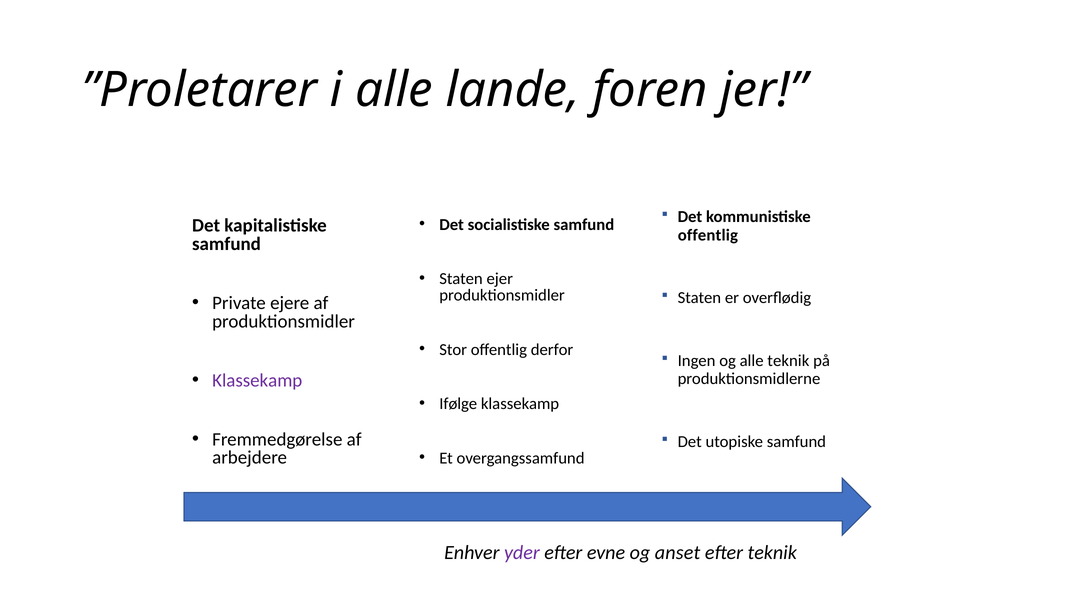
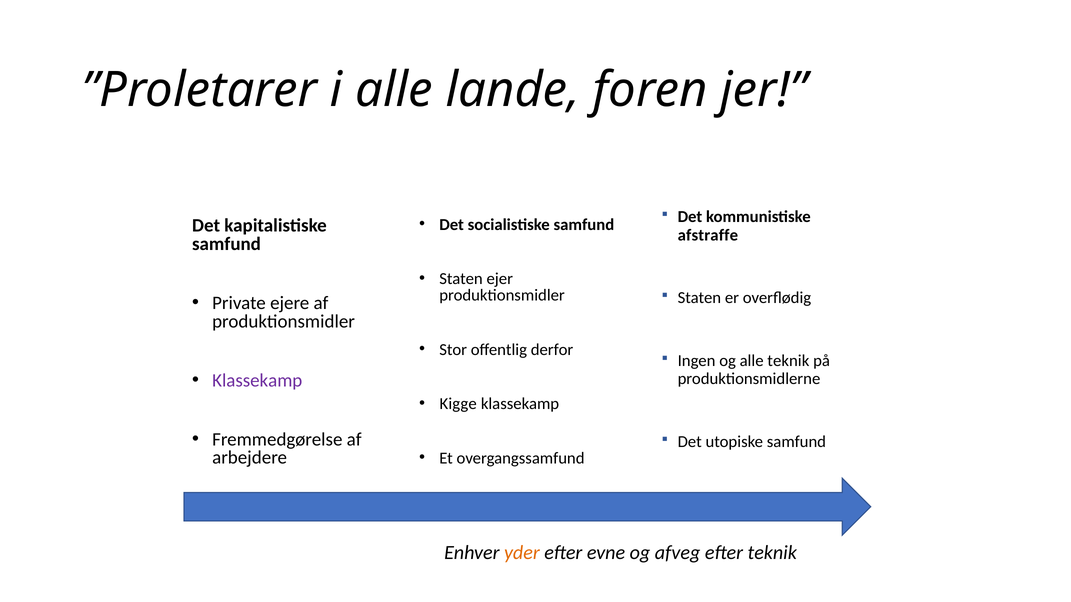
offentlig at (708, 235): offentlig -> afstraffe
Ifølge: Ifølge -> Kigge
yder colour: purple -> orange
anset: anset -> afveg
